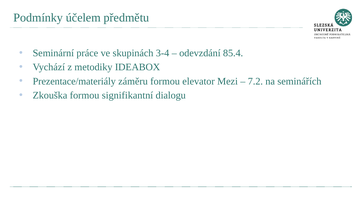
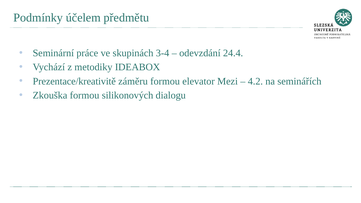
85.4: 85.4 -> 24.4
Prezentace/materiály: Prezentace/materiály -> Prezentace/kreativitě
7.2: 7.2 -> 4.2
signifikantní: signifikantní -> silikonových
